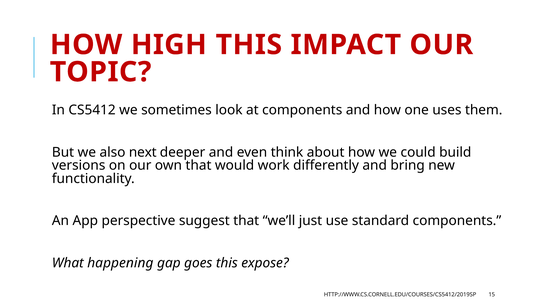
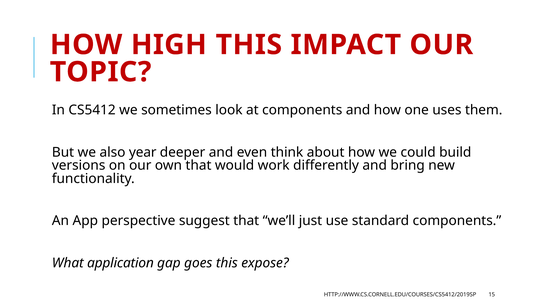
next: next -> year
happening: happening -> application
